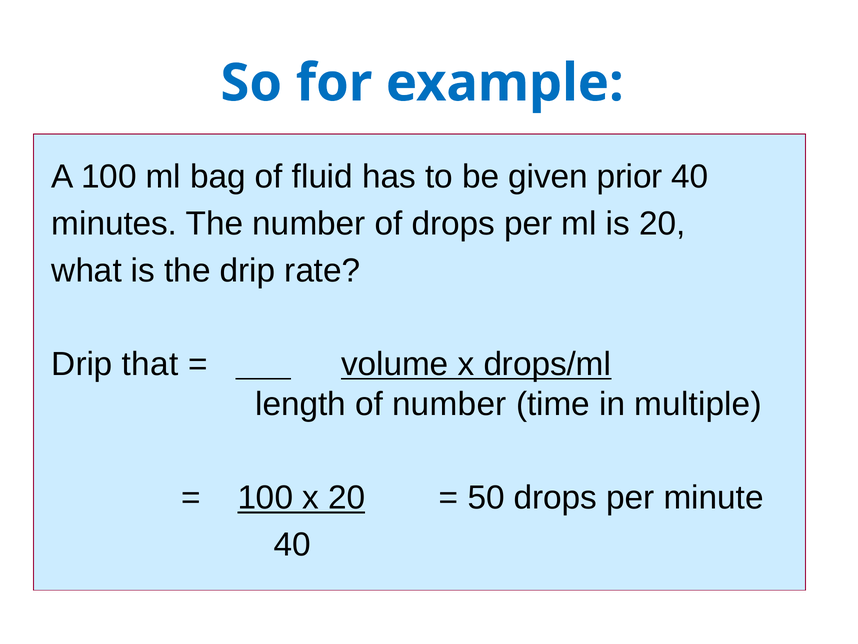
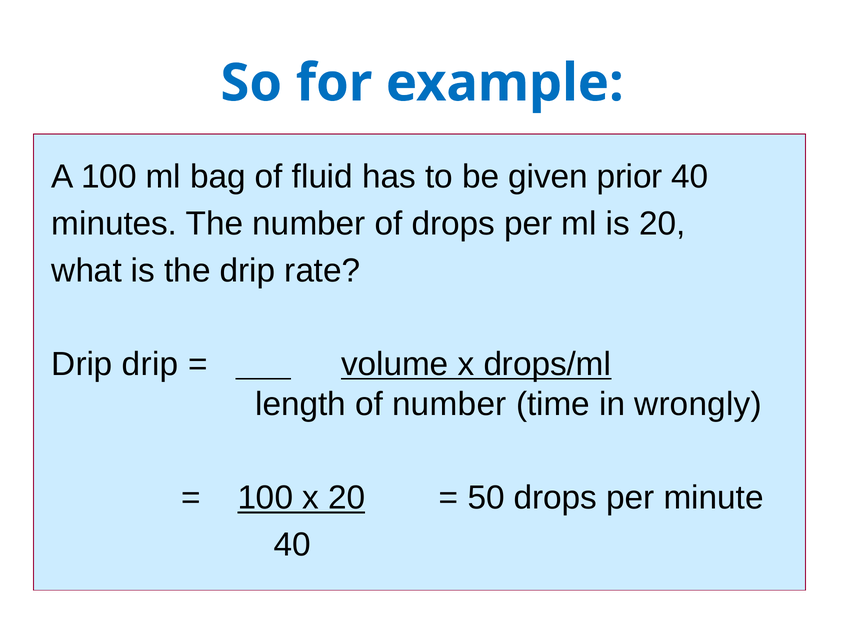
Drip that: that -> drip
multiple: multiple -> wrongly
